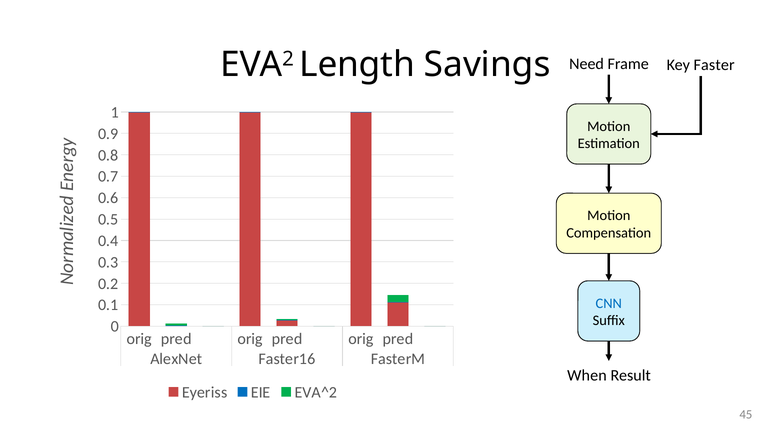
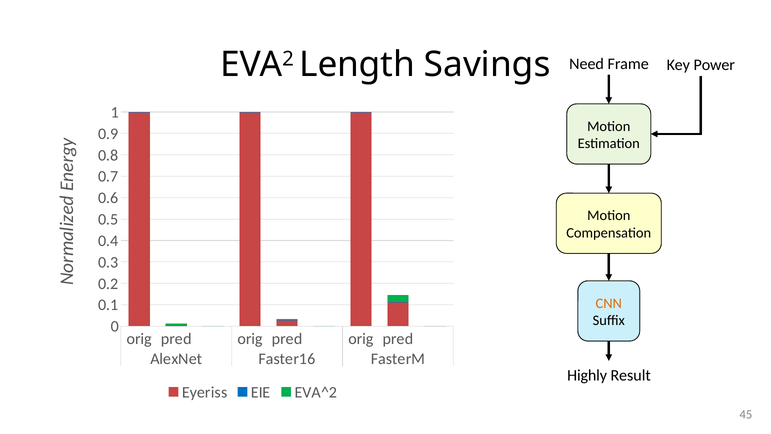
Faster: Faster -> Power
CNN colour: blue -> orange
When: When -> Highly
